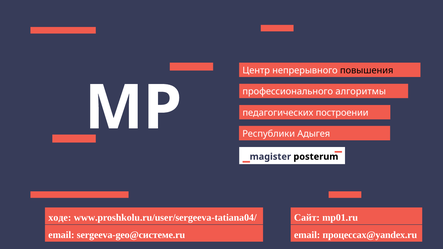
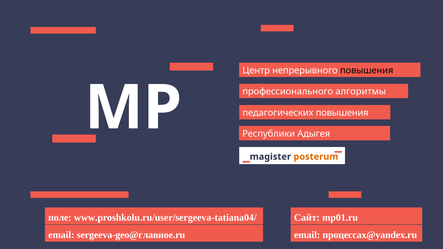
posterum colour: black -> orange
педагогических построении: построении -> повышения
ходе: ходе -> поле
sergeeva-geo@системе.ru: sergeeva-geo@системе.ru -> sergeeva-geo@главное.ru
